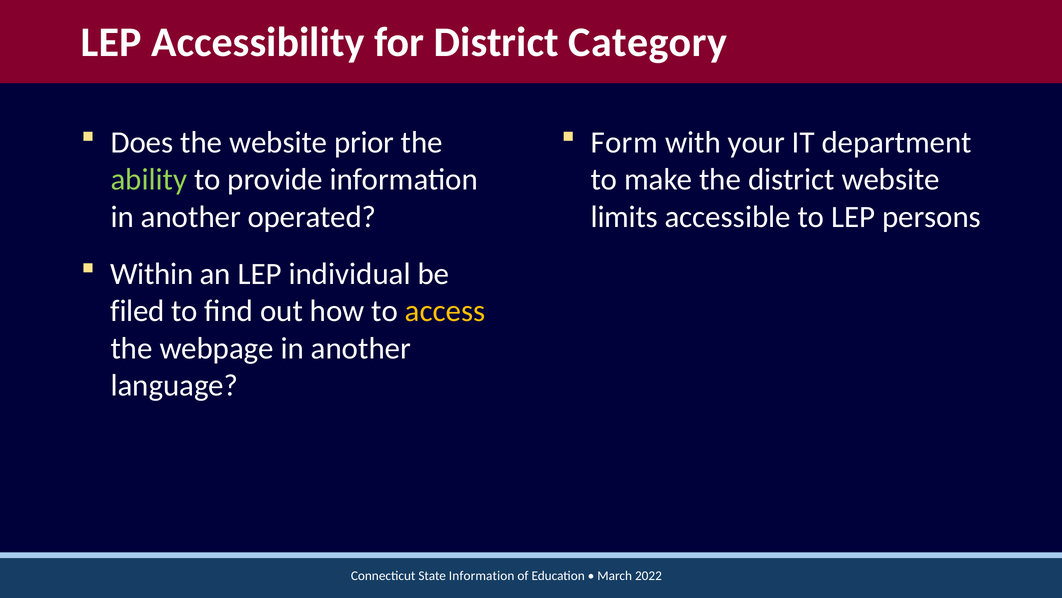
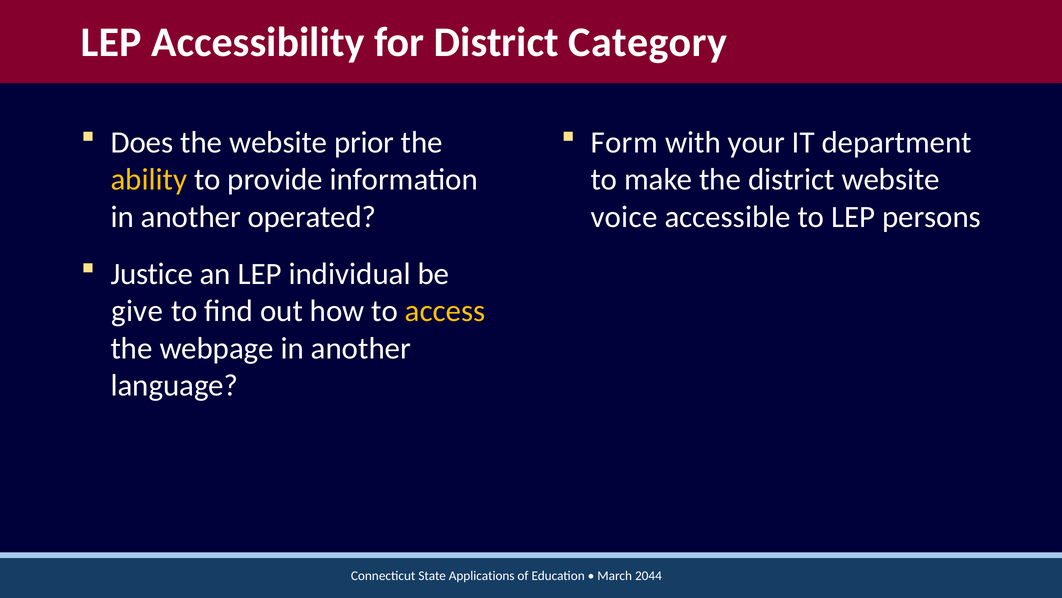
ability colour: light green -> yellow
limits: limits -> voice
Within: Within -> Justice
filed: filed -> give
State Information: Information -> Applications
2022: 2022 -> 2044
